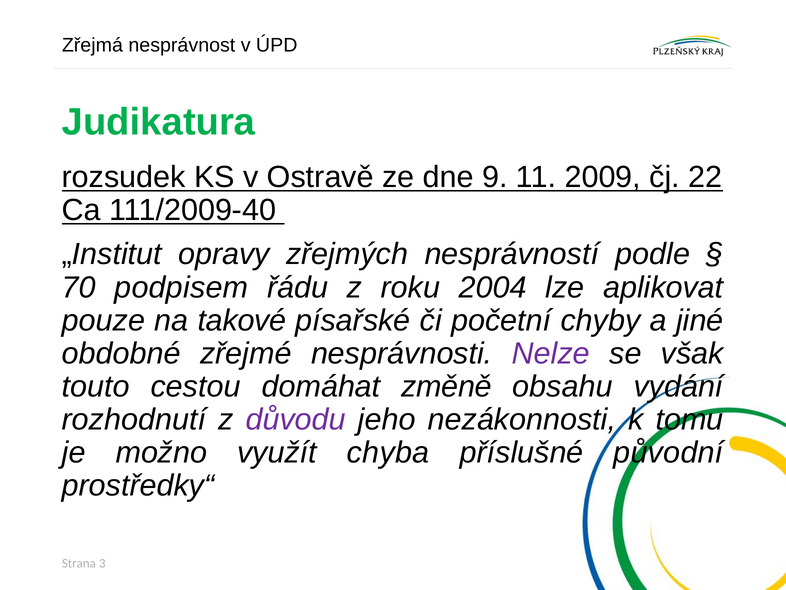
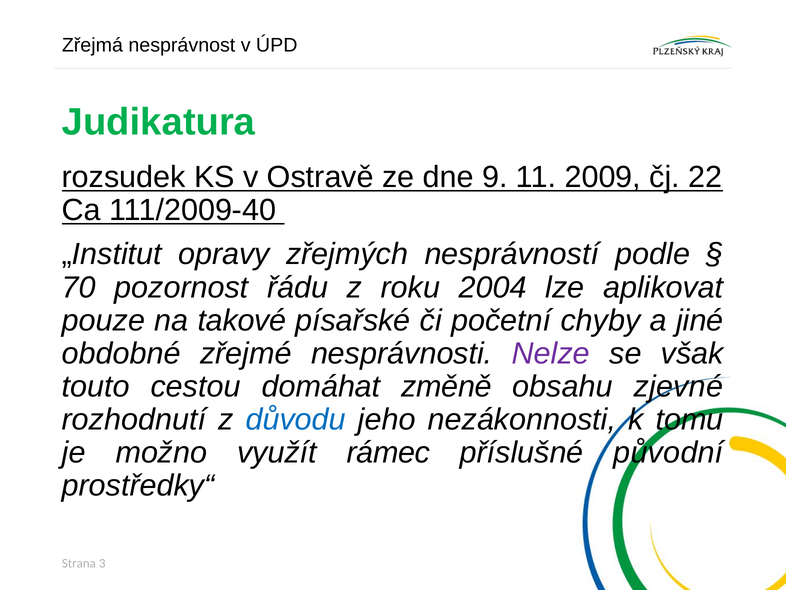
podpisem: podpisem -> pozornost
vydání: vydání -> zjevné
důvodu colour: purple -> blue
chyba: chyba -> rámec
